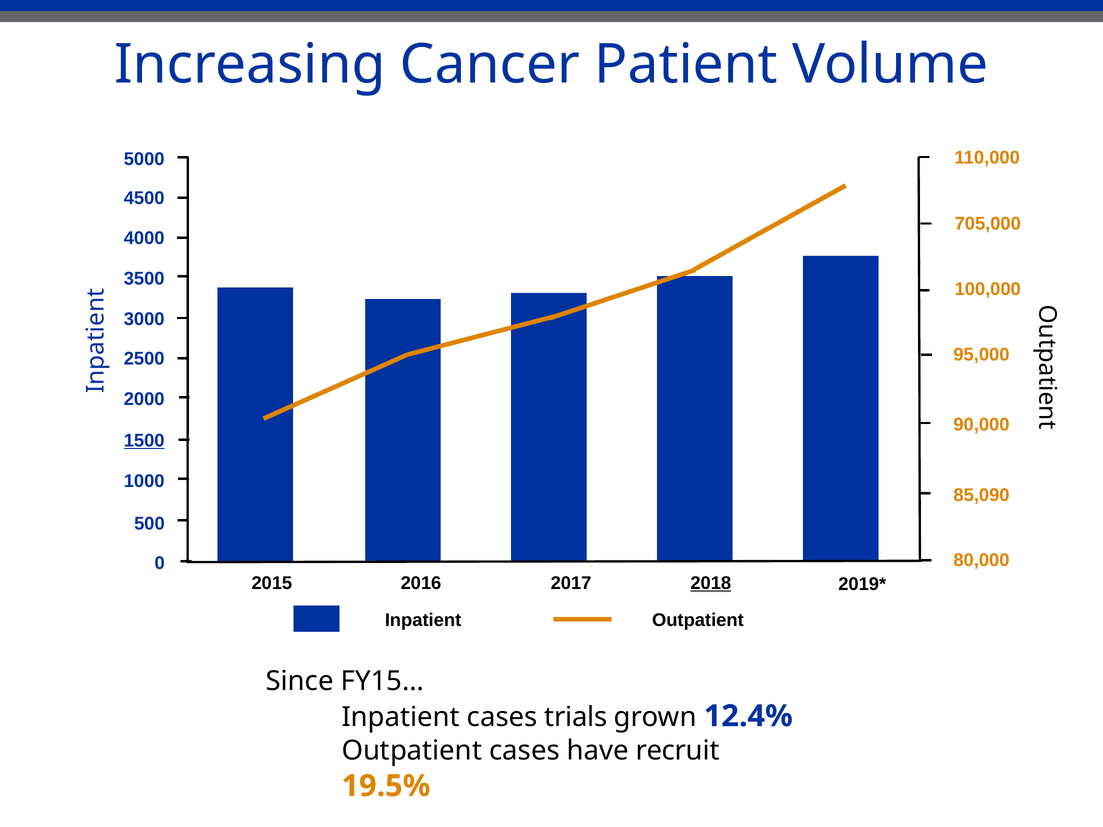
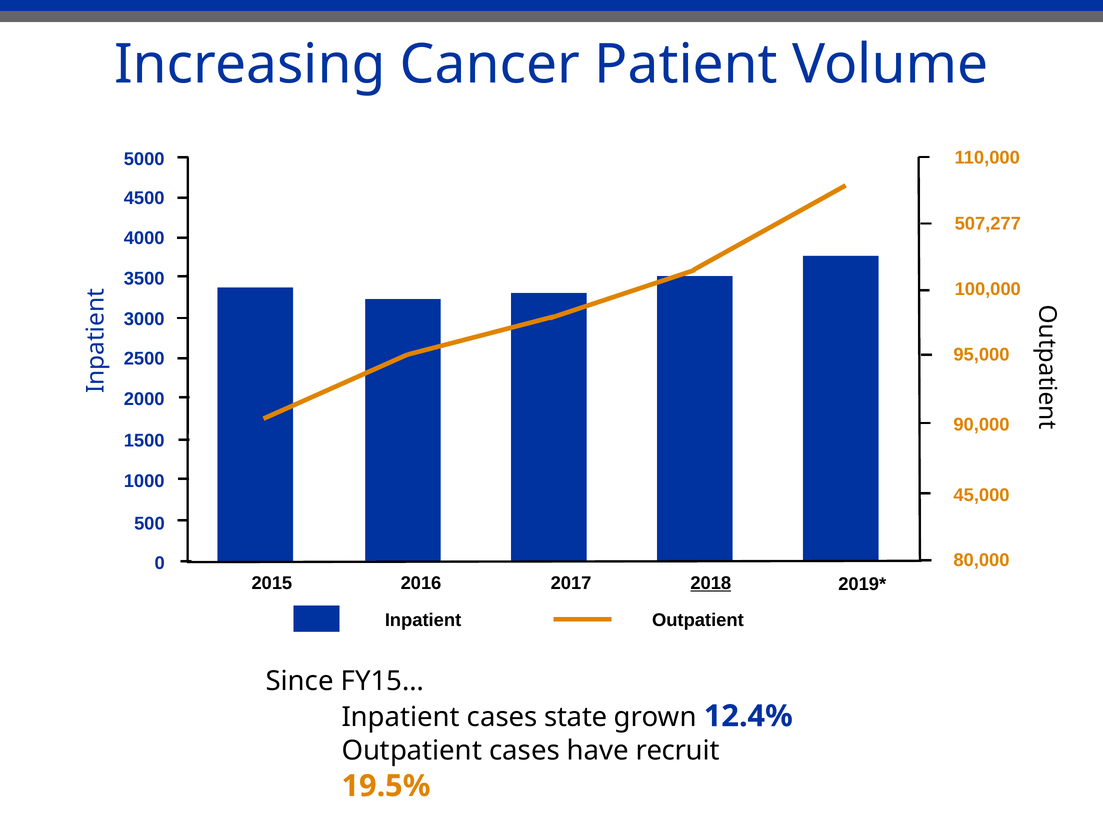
705,000: 705,000 -> 507,277
1500 underline: present -> none
85,090: 85,090 -> 45,000
trials: trials -> state
